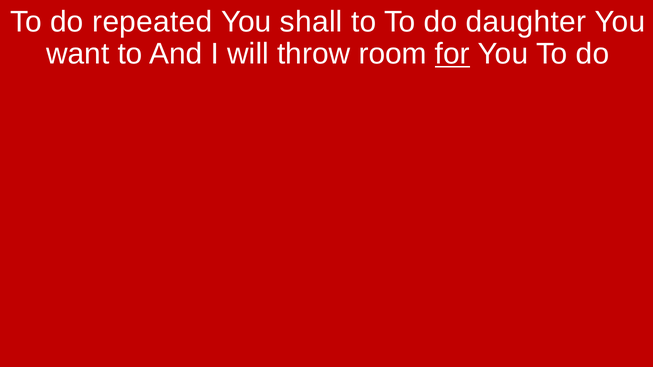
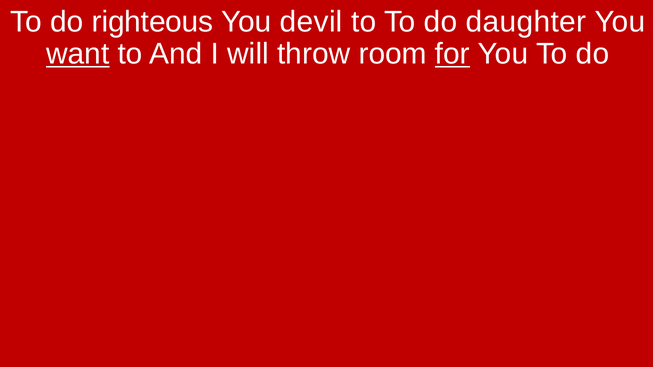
repeated: repeated -> righteous
shall: shall -> devil
want underline: none -> present
